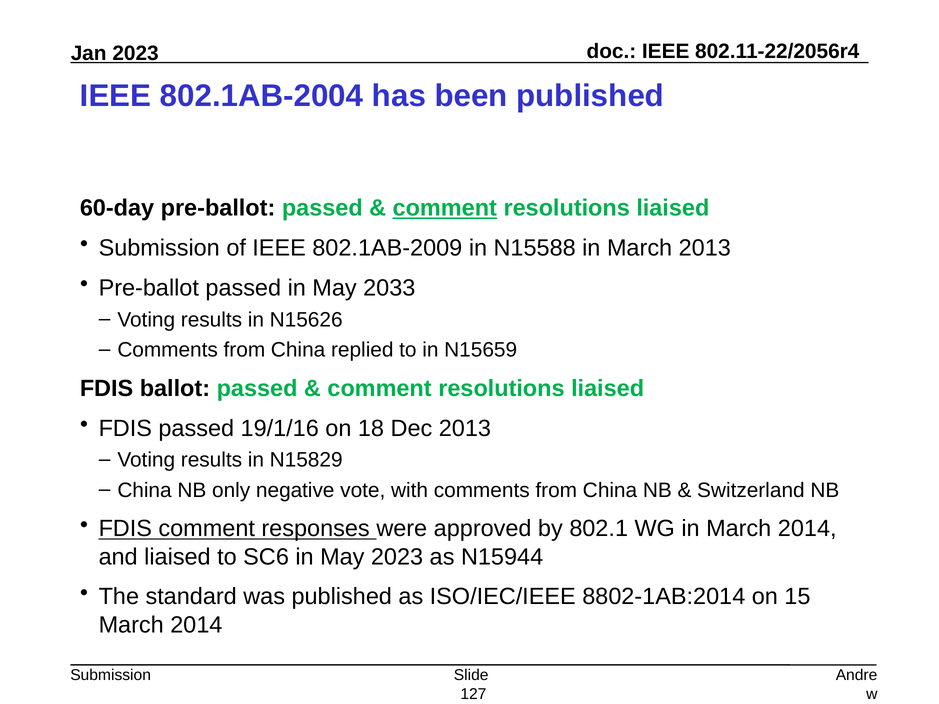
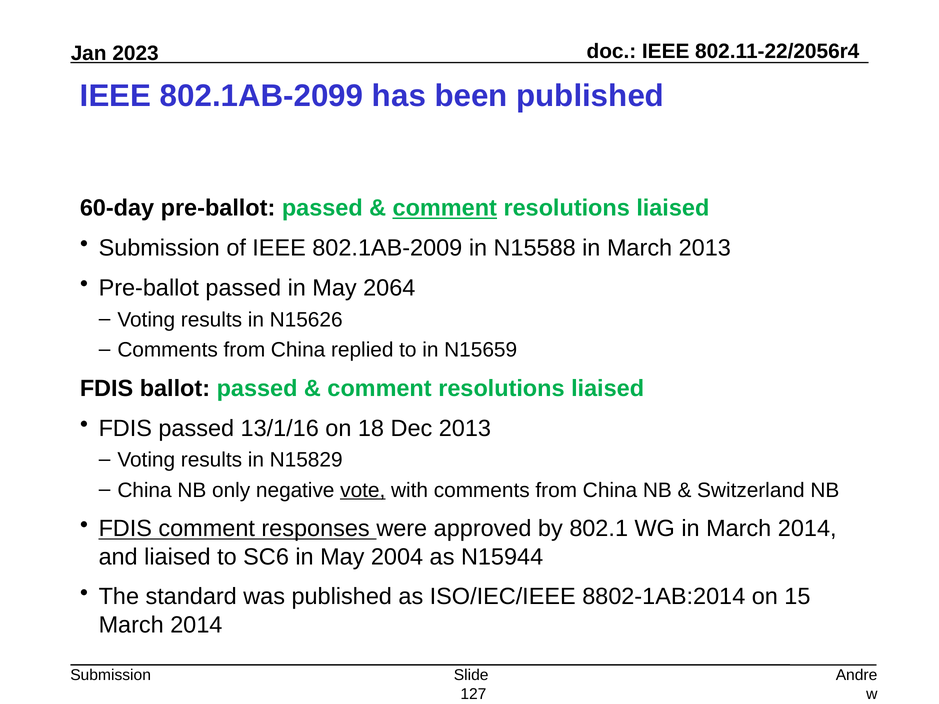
802.1AB-2004: 802.1AB-2004 -> 802.1AB-2099
2033: 2033 -> 2064
19/1/16: 19/1/16 -> 13/1/16
vote underline: none -> present
May 2023: 2023 -> 2004
